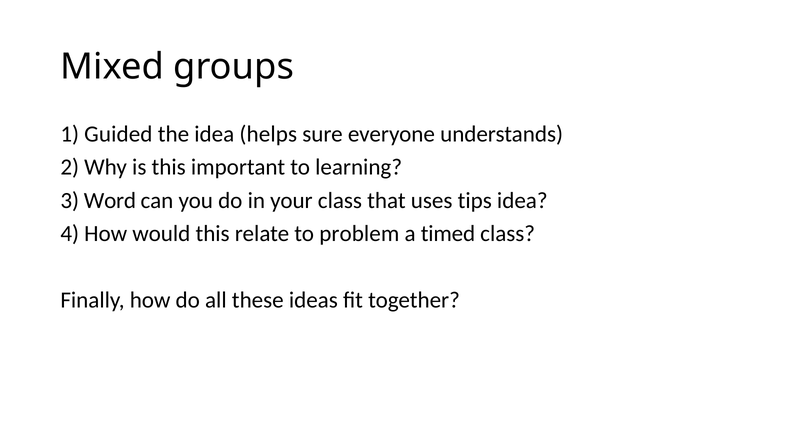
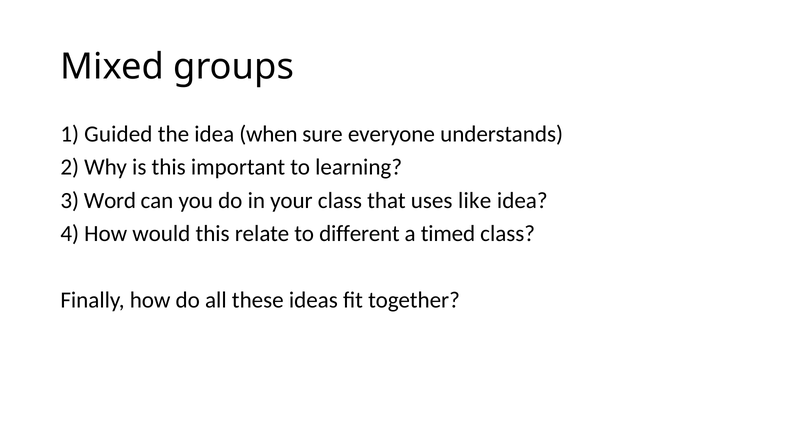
helps: helps -> when
tips: tips -> like
problem: problem -> different
